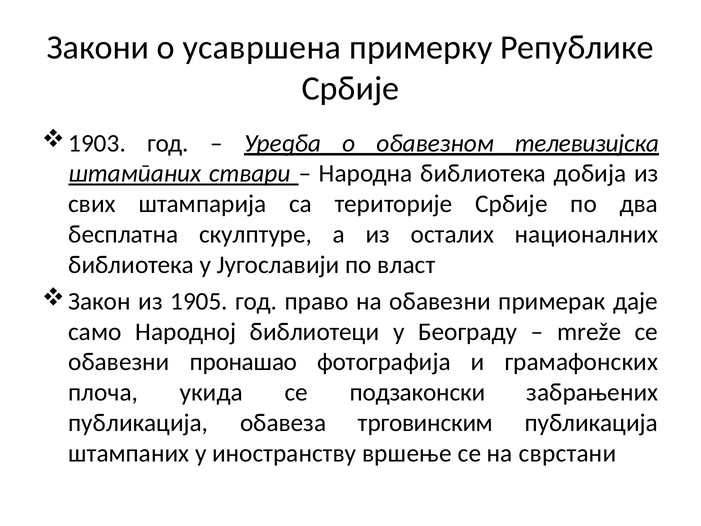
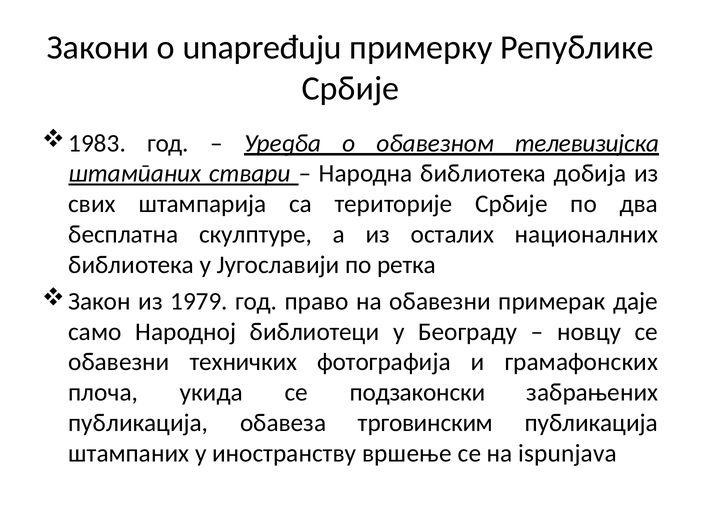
усавршена: усавршена -> unapređuju
1903: 1903 -> 1983
власт: власт -> ретка
1905: 1905 -> 1979
mreže: mreže -> новцу
пронашао: пронашао -> техничких
сврстани: сврстани -> ispunjava
